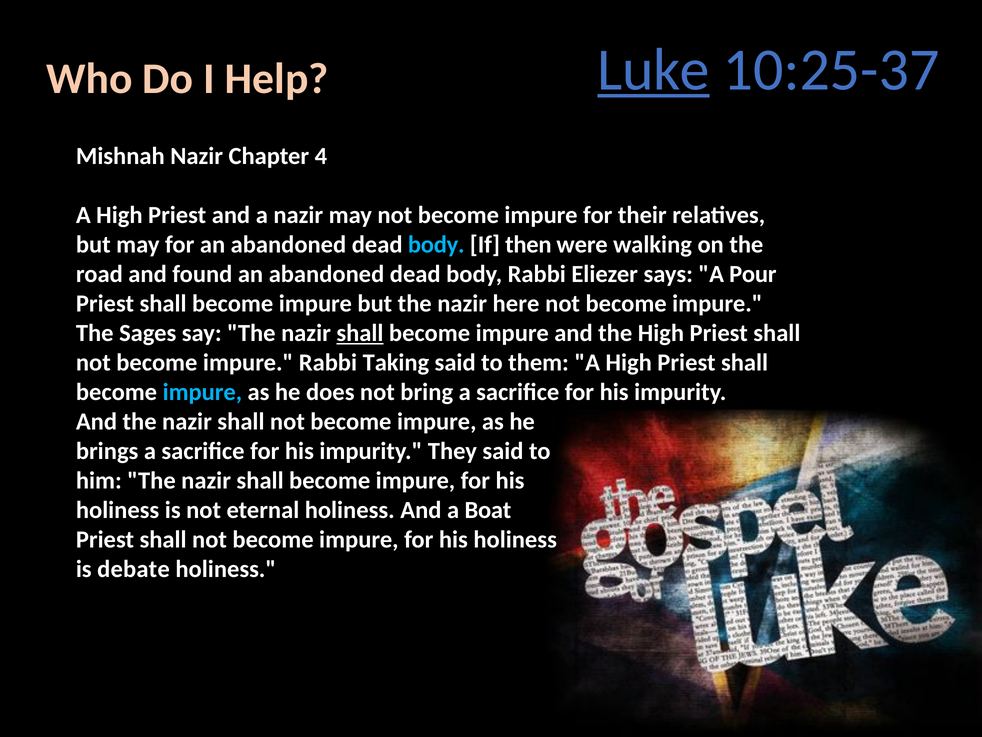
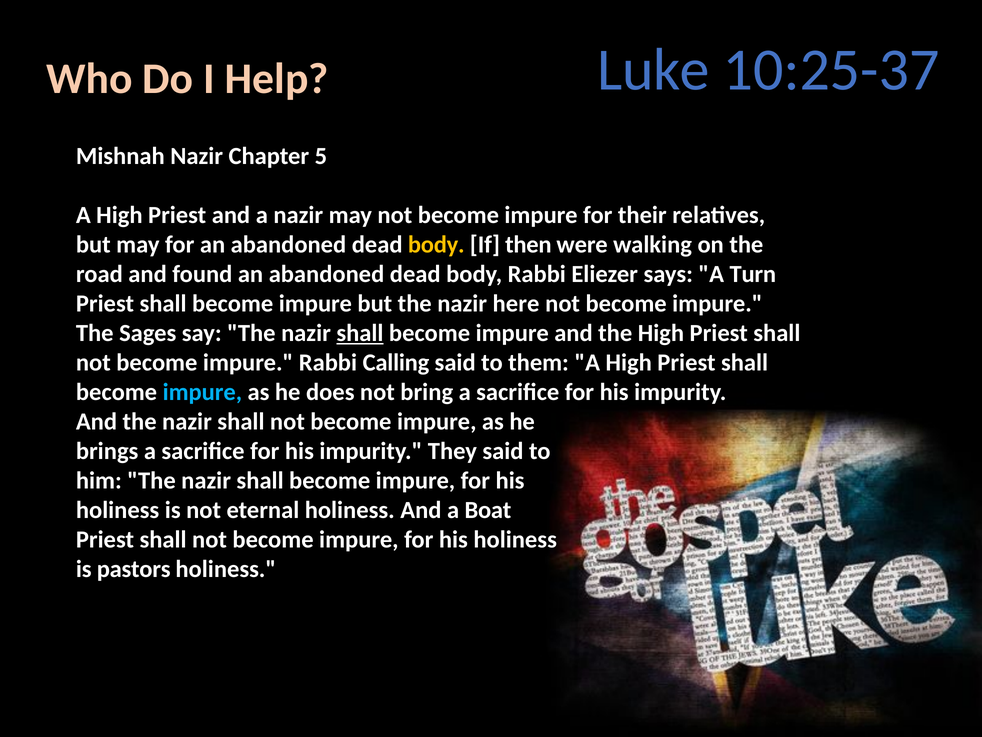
Luke underline: present -> none
4: 4 -> 5
body at (436, 245) colour: light blue -> yellow
Pour: Pour -> Turn
Taking: Taking -> Calling
debate: debate -> pastors
